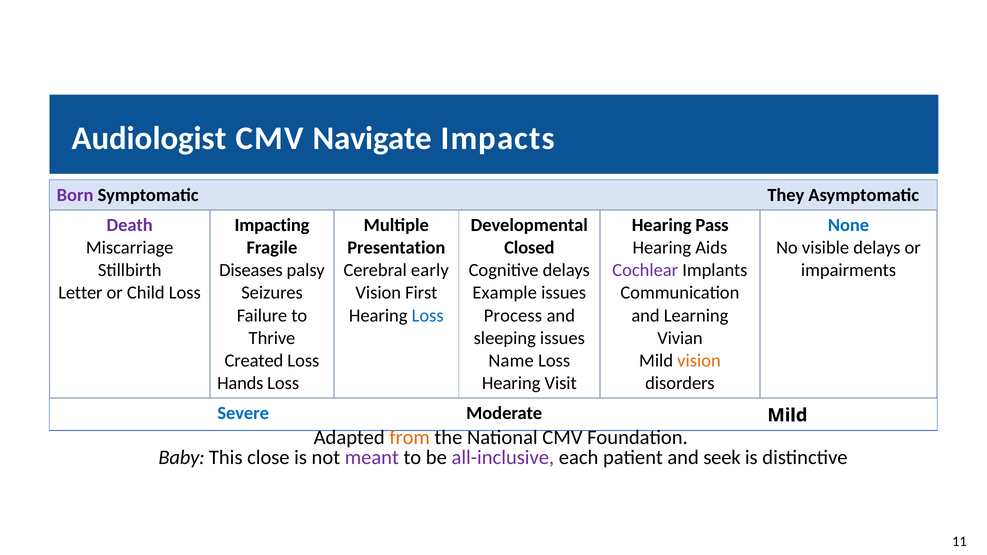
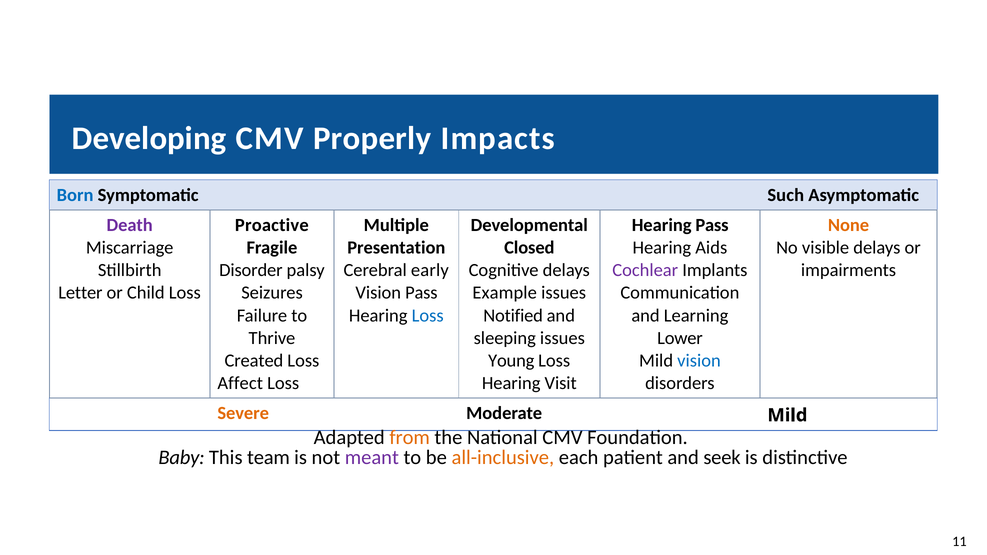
Audiologist: Audiologist -> Developing
Navigate: Navigate -> Properly
Born colour: purple -> blue
They: They -> Such
Impacting: Impacting -> Proactive
None colour: blue -> orange
Diseases: Diseases -> Disorder
Vision First: First -> Pass
Process: Process -> Notified
Vivian: Vivian -> Lower
Name: Name -> Young
vision at (699, 361) colour: orange -> blue
Hands: Hands -> Affect
Severe colour: blue -> orange
close: close -> team
all-inclusive colour: purple -> orange
